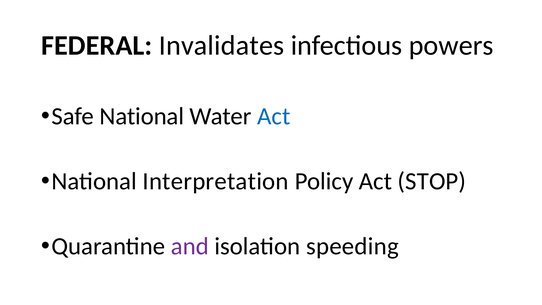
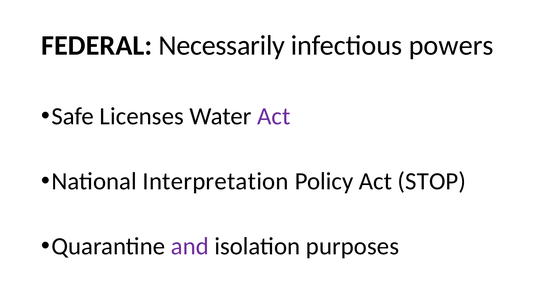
Invalidates: Invalidates -> Necessarily
Safe National: National -> Licenses
Act at (274, 116) colour: blue -> purple
speeding: speeding -> purposes
